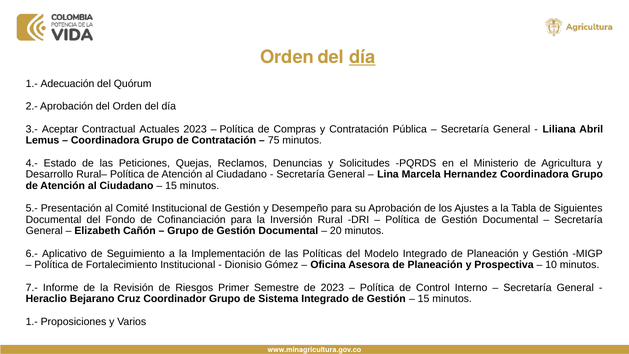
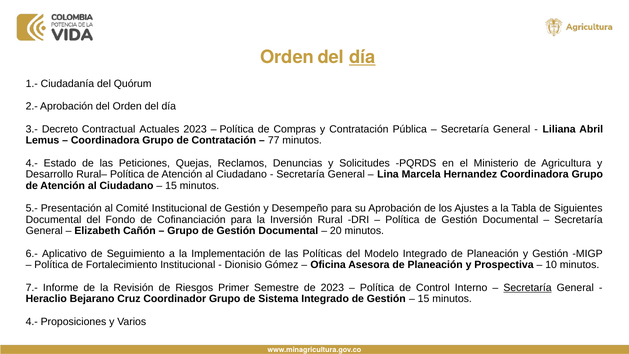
Adecuación: Adecuación -> Ciudadanía
Aceptar: Aceptar -> Decreto
75: 75 -> 77
Secretaría at (528, 287) underline: none -> present
1.- at (32, 321): 1.- -> 4.-
